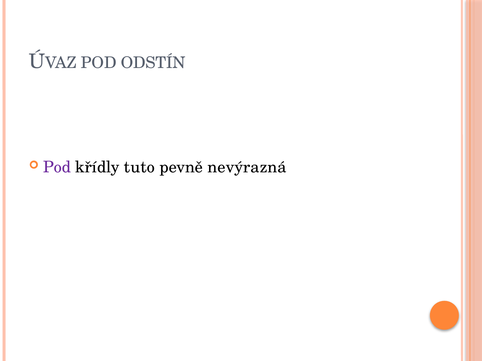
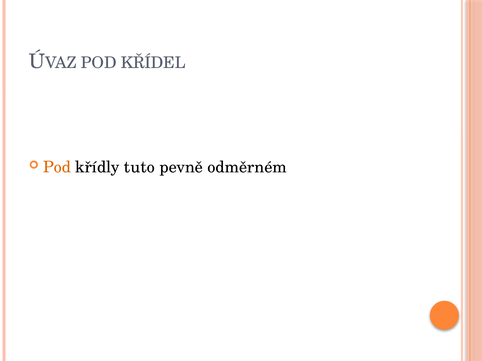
ODSTÍN: ODSTÍN -> KŘÍDEL
Pod at (57, 167) colour: purple -> orange
nevýrazná: nevýrazná -> odměrném
